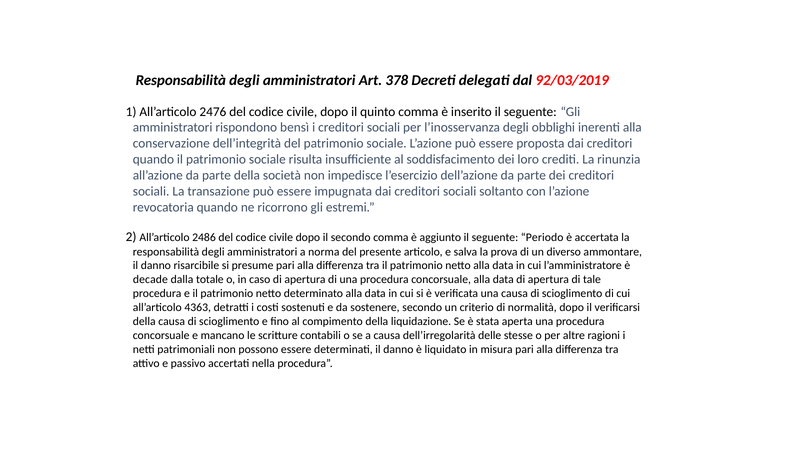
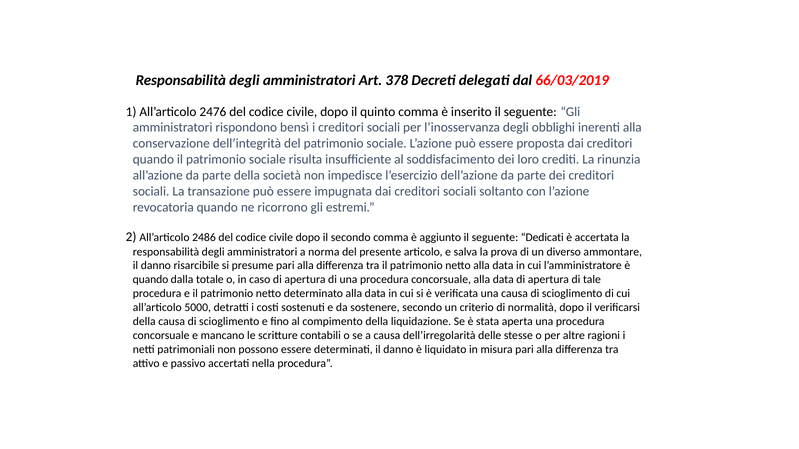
92/03/2019: 92/03/2019 -> 66/03/2019
Periodo: Periodo -> Dedicati
decade at (150, 280): decade -> quando
4363: 4363 -> 5000
